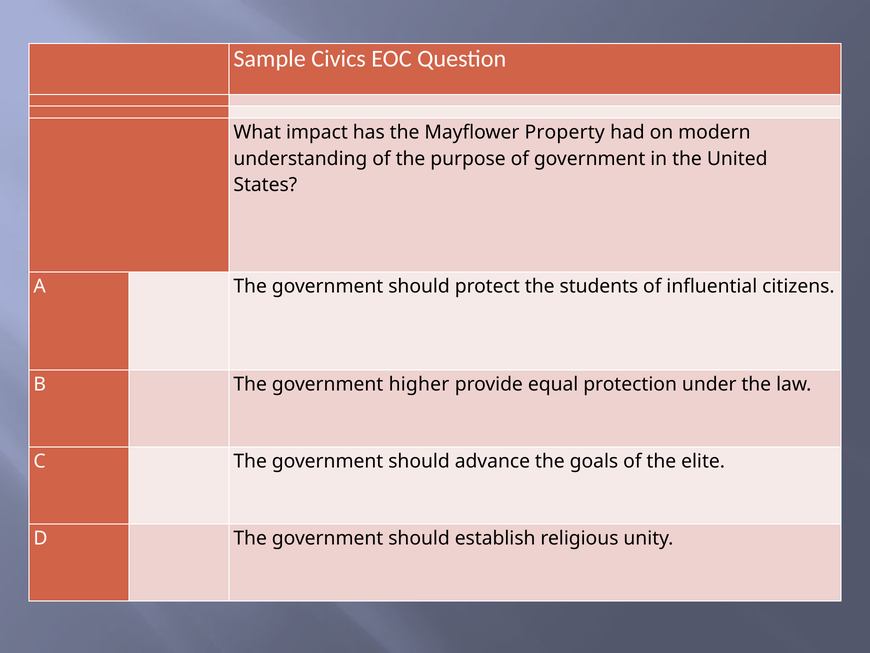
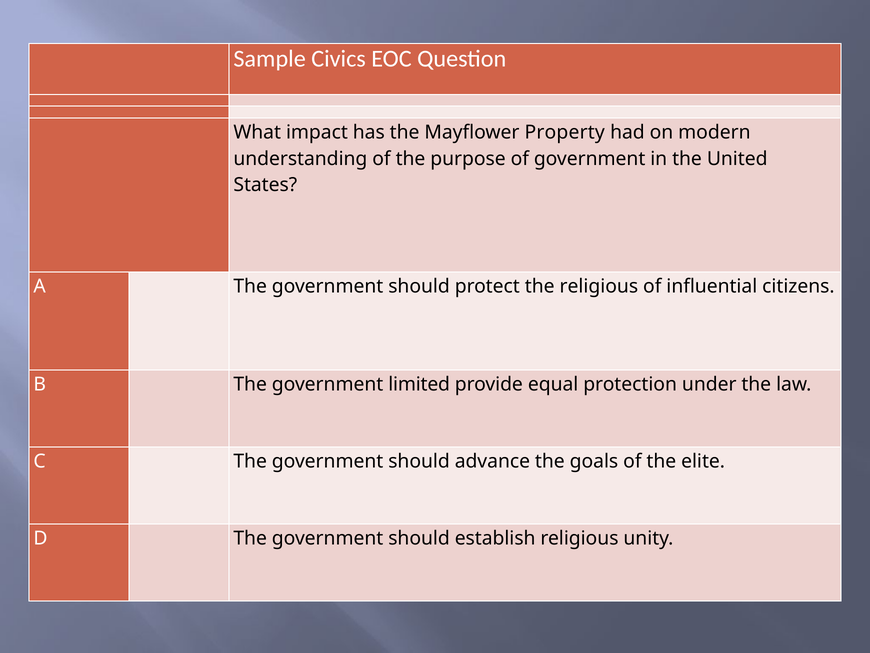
the students: students -> religious
higher: higher -> limited
